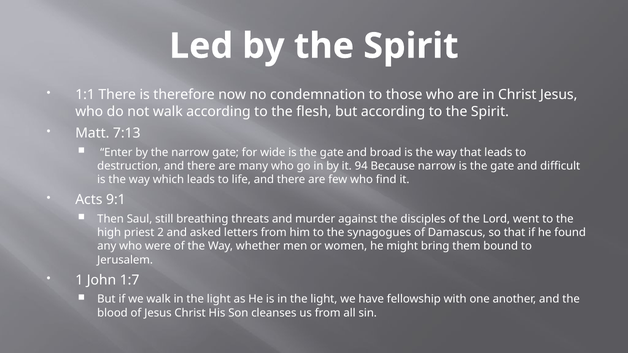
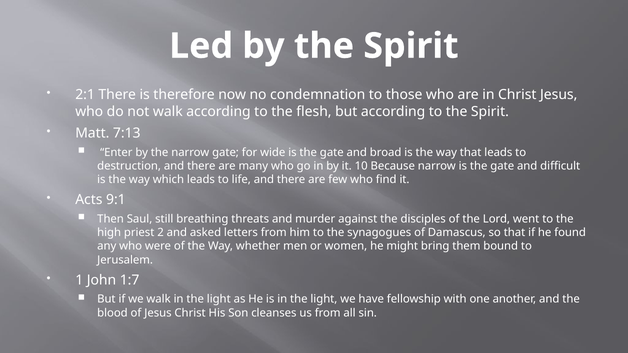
1:1: 1:1 -> 2:1
94: 94 -> 10
